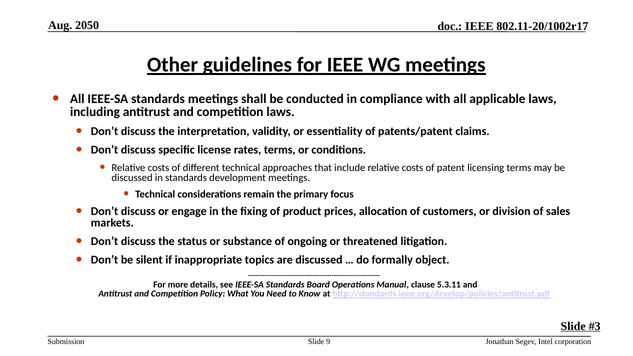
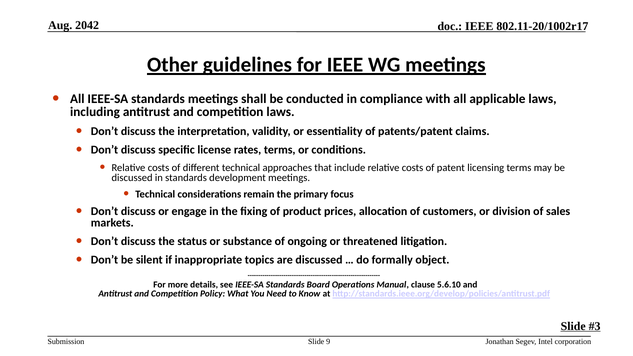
2050: 2050 -> 2042
5.3.11: 5.3.11 -> 5.6.10
